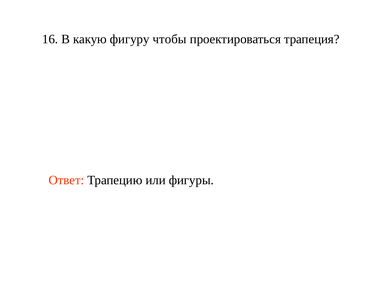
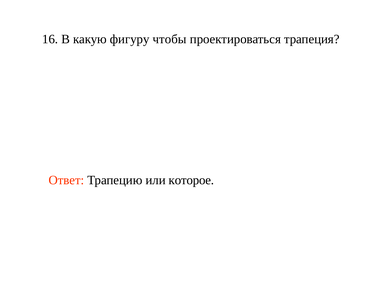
фигуры: фигуры -> которое
